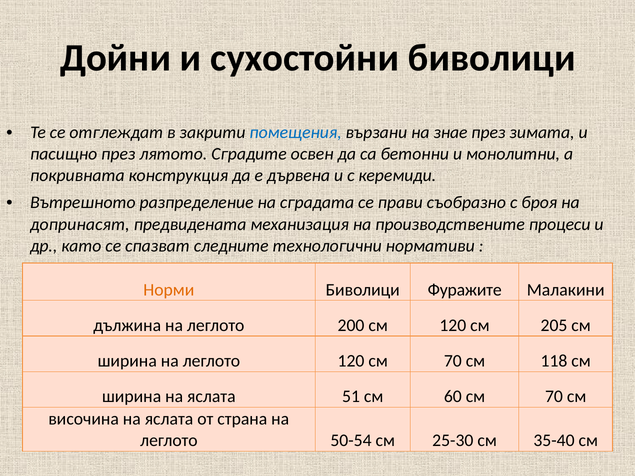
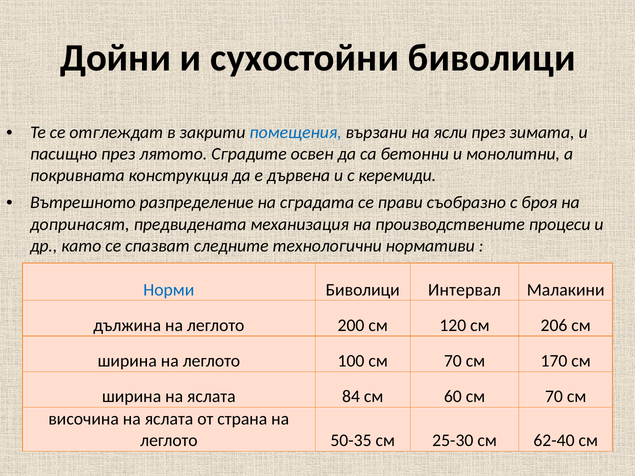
знае: знае -> ясли
Норми colour: orange -> blue
Фуражите: Фуражите -> Интервал
205: 205 -> 206
леглото 120: 120 -> 100
118: 118 -> 170
51: 51 -> 84
50-54: 50-54 -> 50-35
35-40: 35-40 -> 62-40
